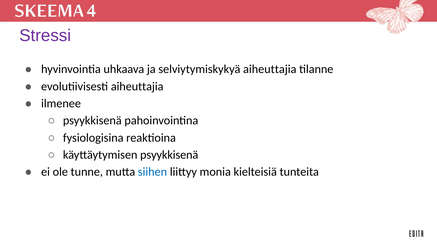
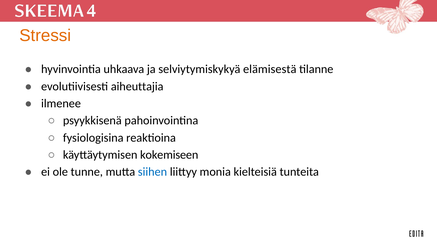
Stressi colour: purple -> orange
selviytymiskykyä aiheuttajia: aiheuttajia -> elämisestä
käyttäytymisen psyykkisenä: psyykkisenä -> kokemiseen
